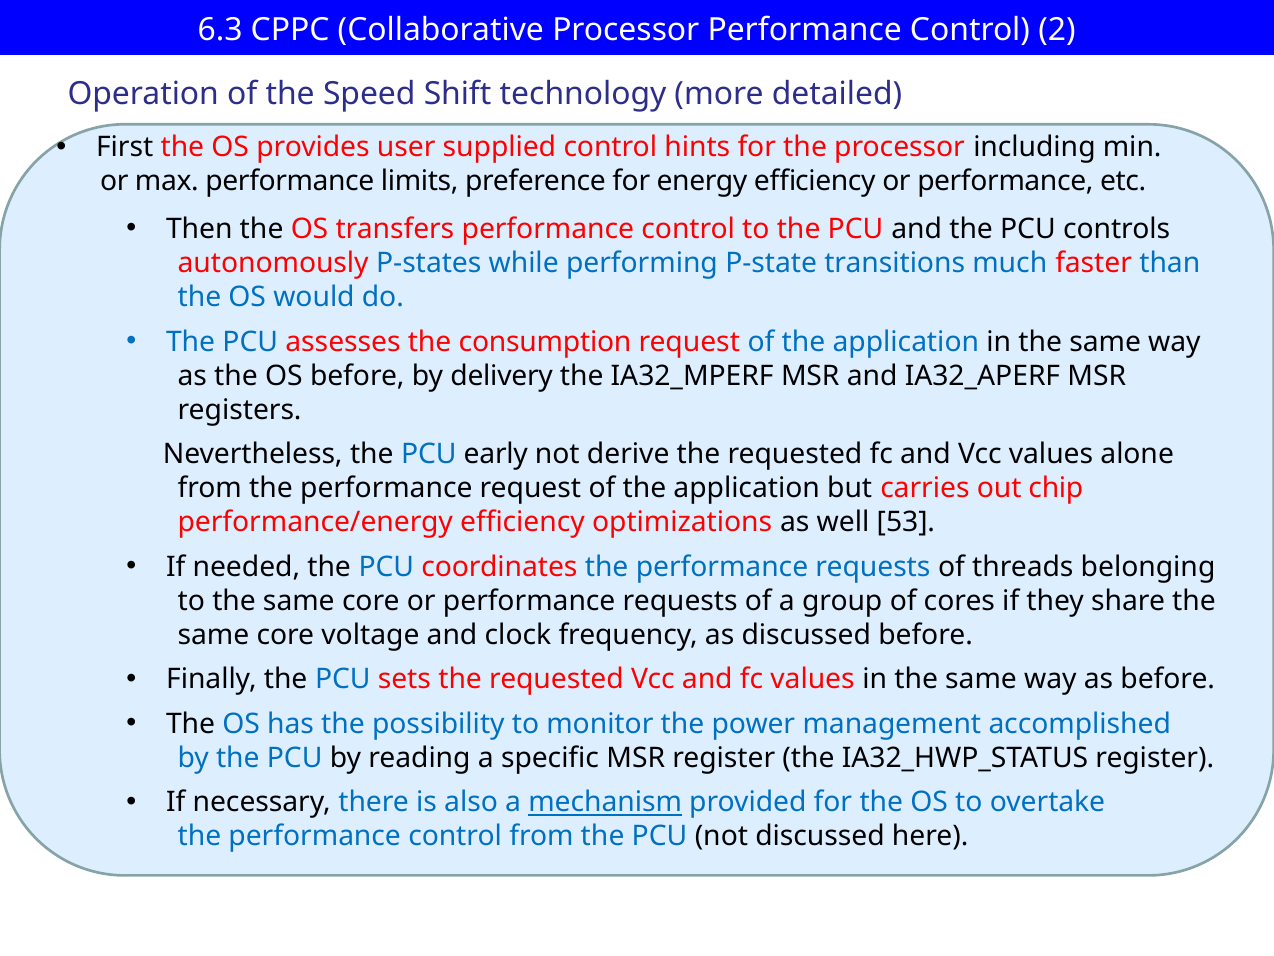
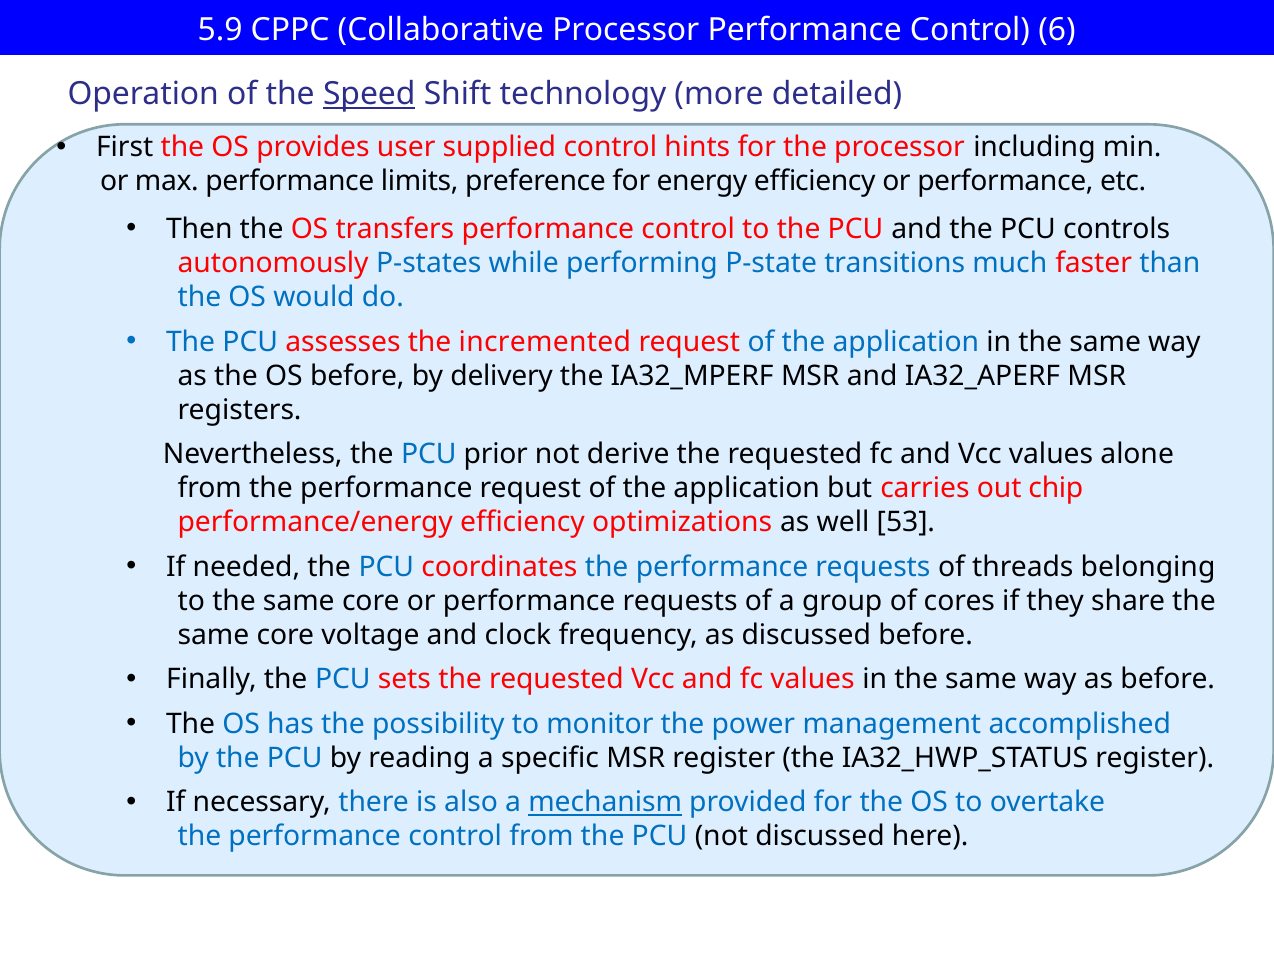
6.3: 6.3 -> 5.9
2: 2 -> 6
Speed underline: none -> present
consumption: consumption -> incremented
early: early -> prior
